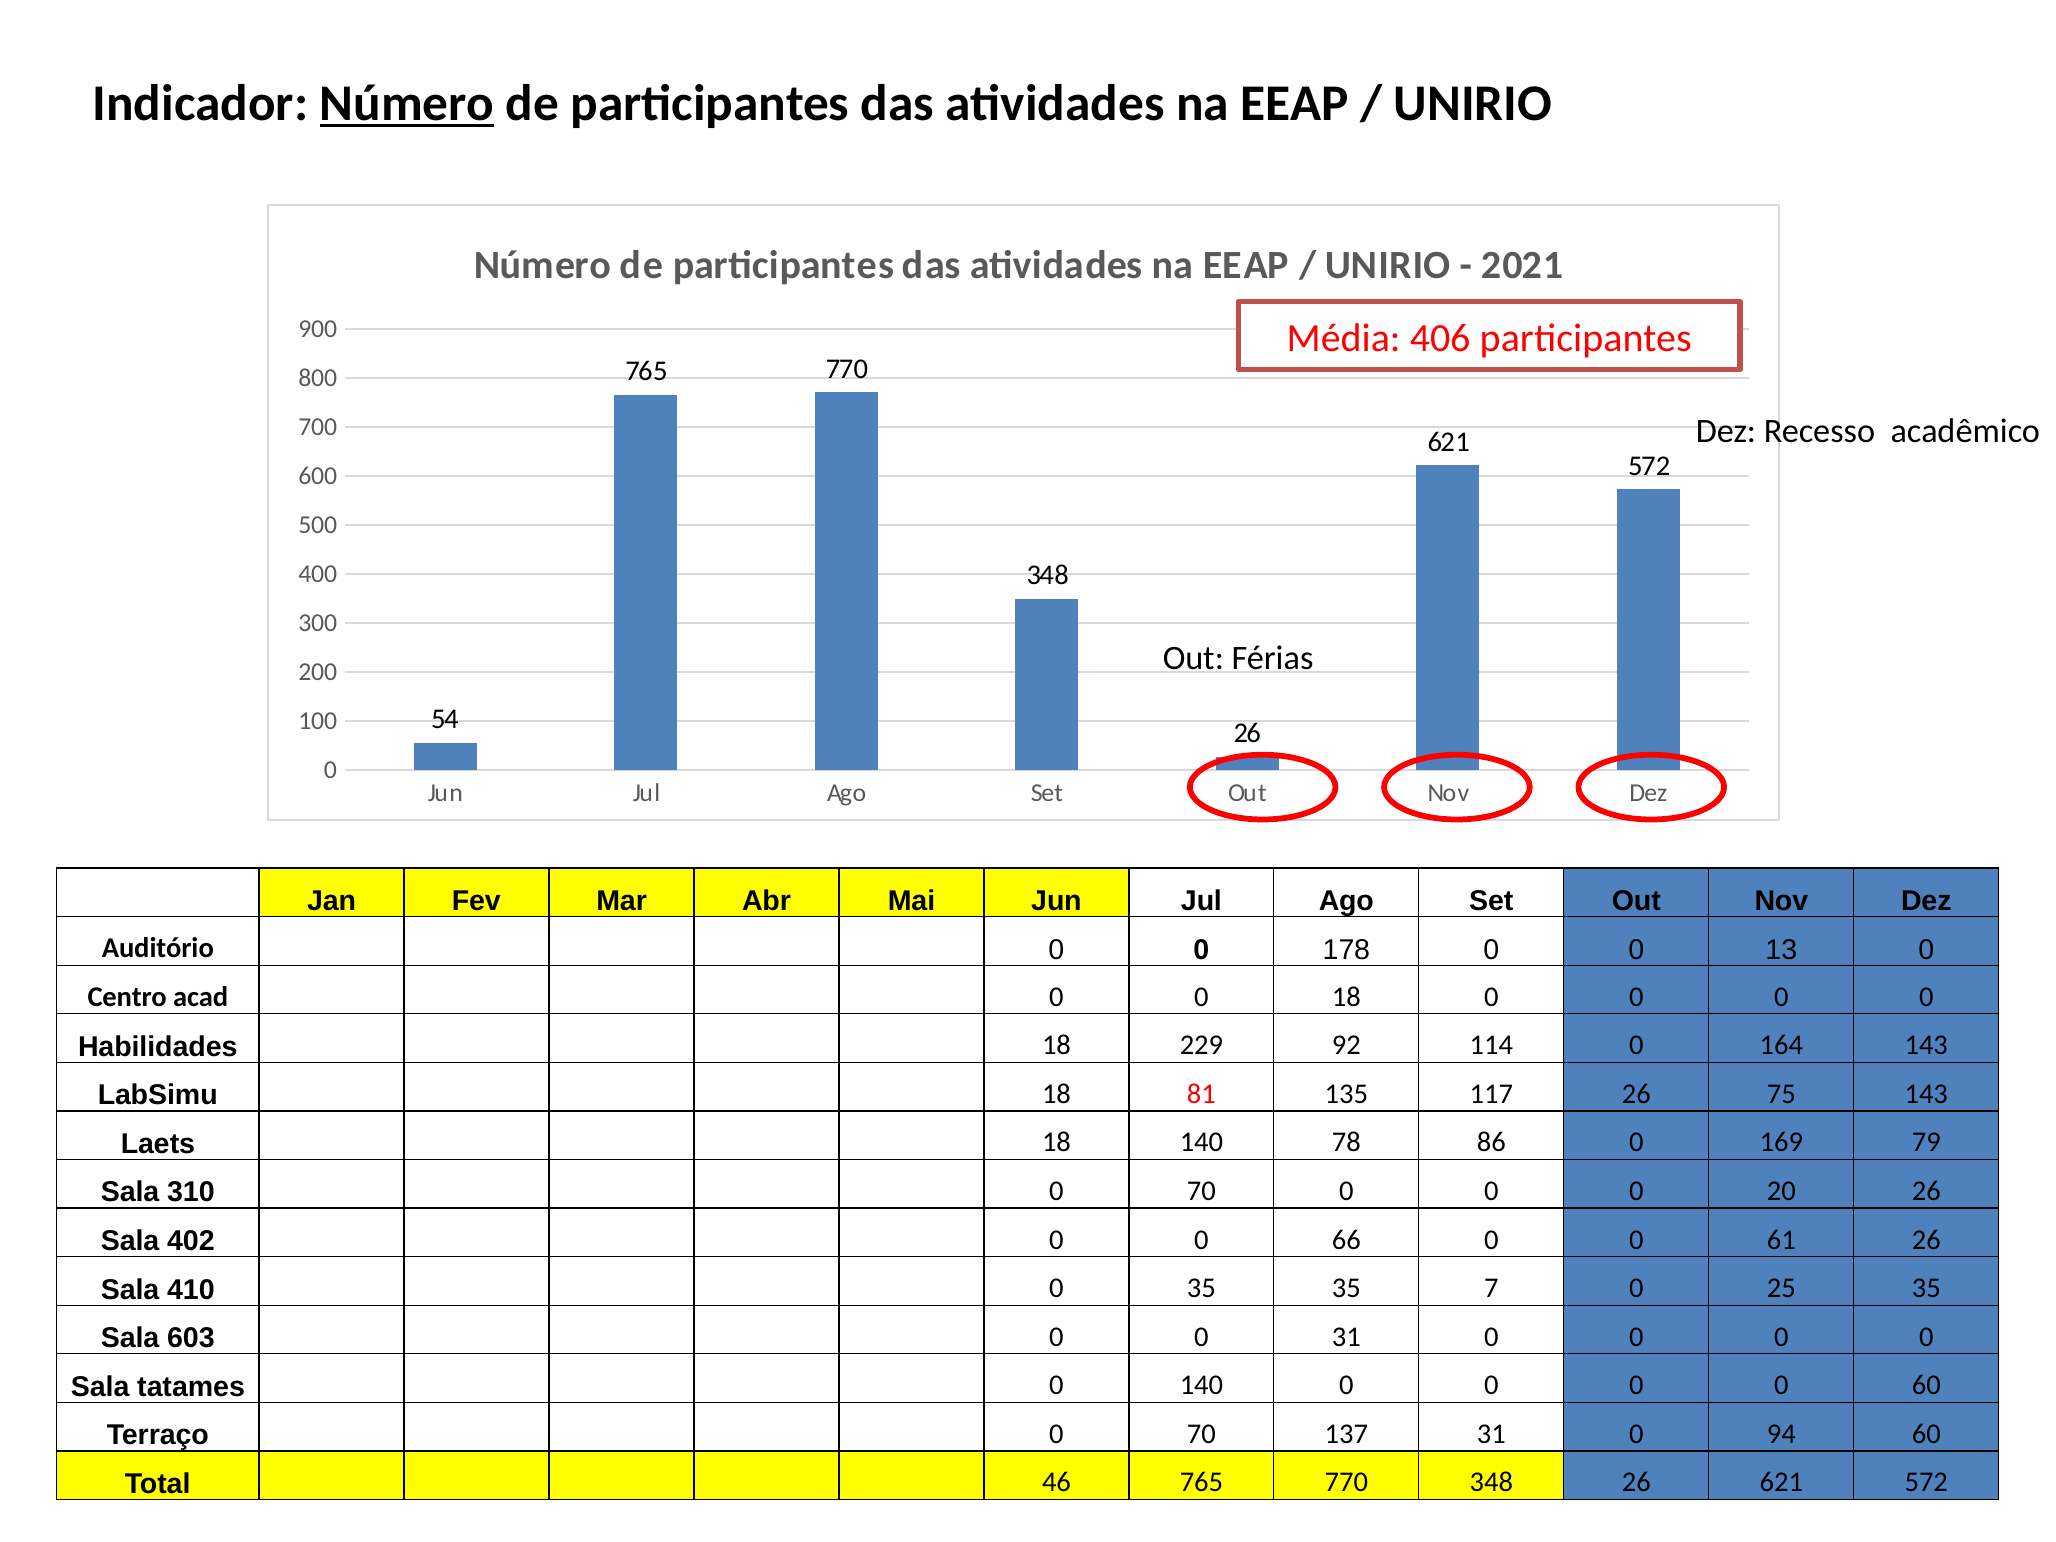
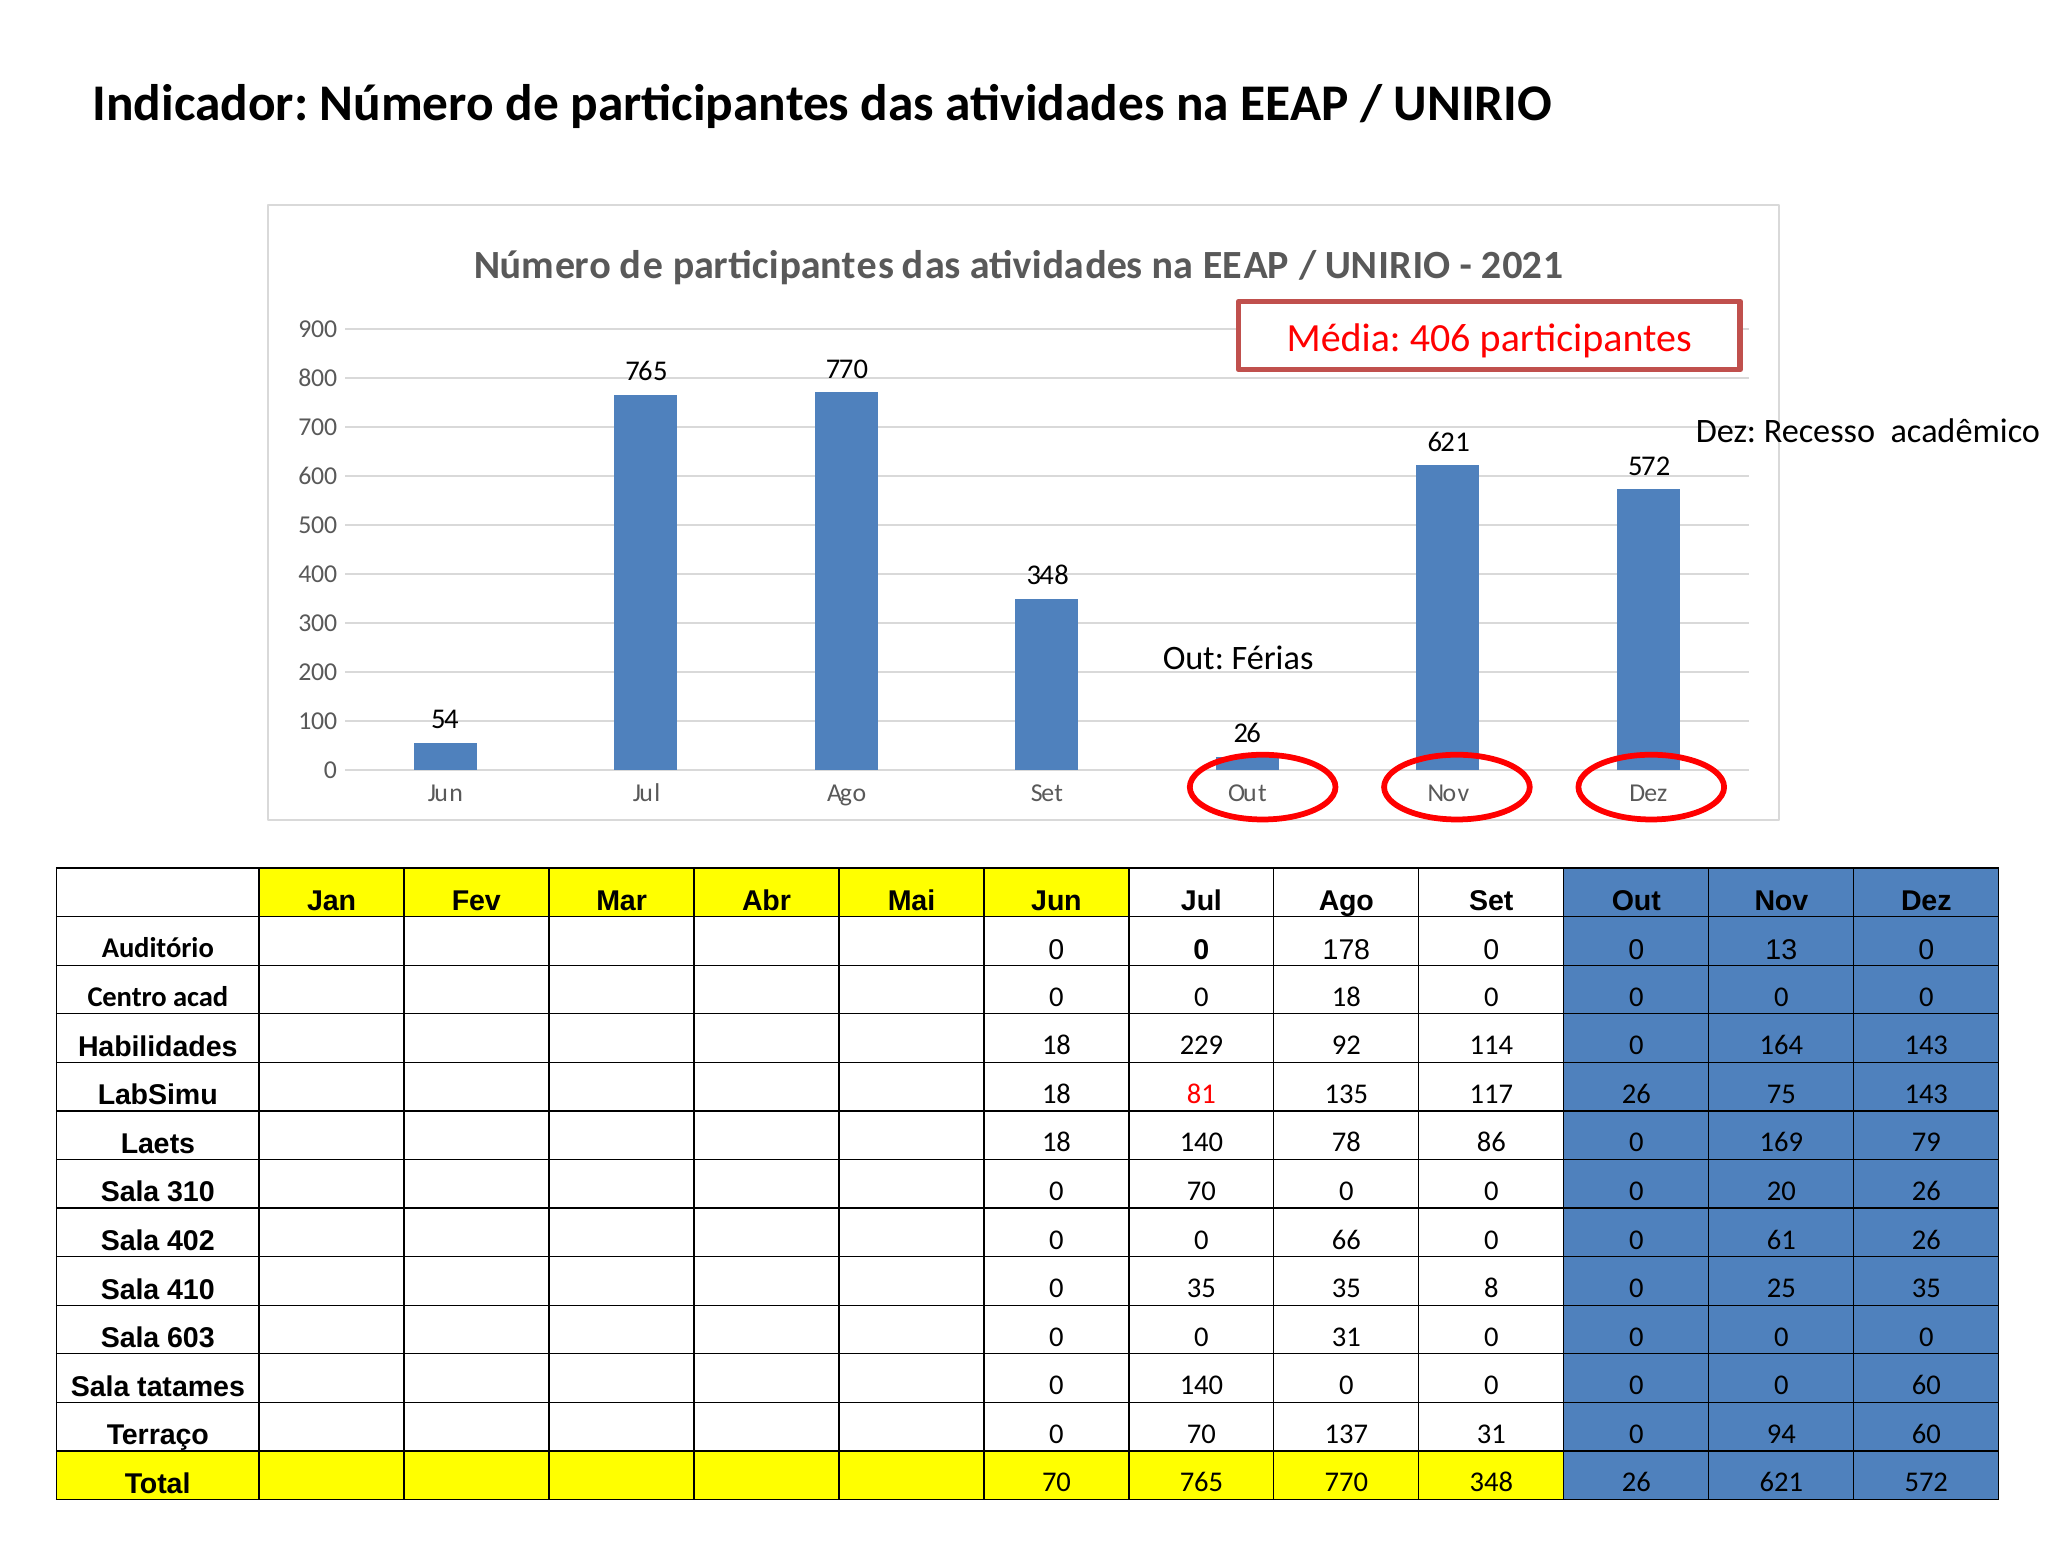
Número at (407, 103) underline: present -> none
7: 7 -> 8
Total 46: 46 -> 70
